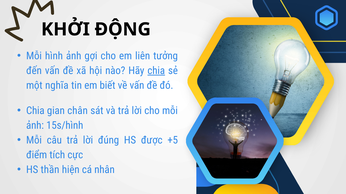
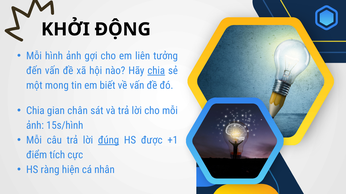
nghĩa: nghĩa -> mong
đúng underline: none -> present
+5: +5 -> +1
thần: thần -> ràng
